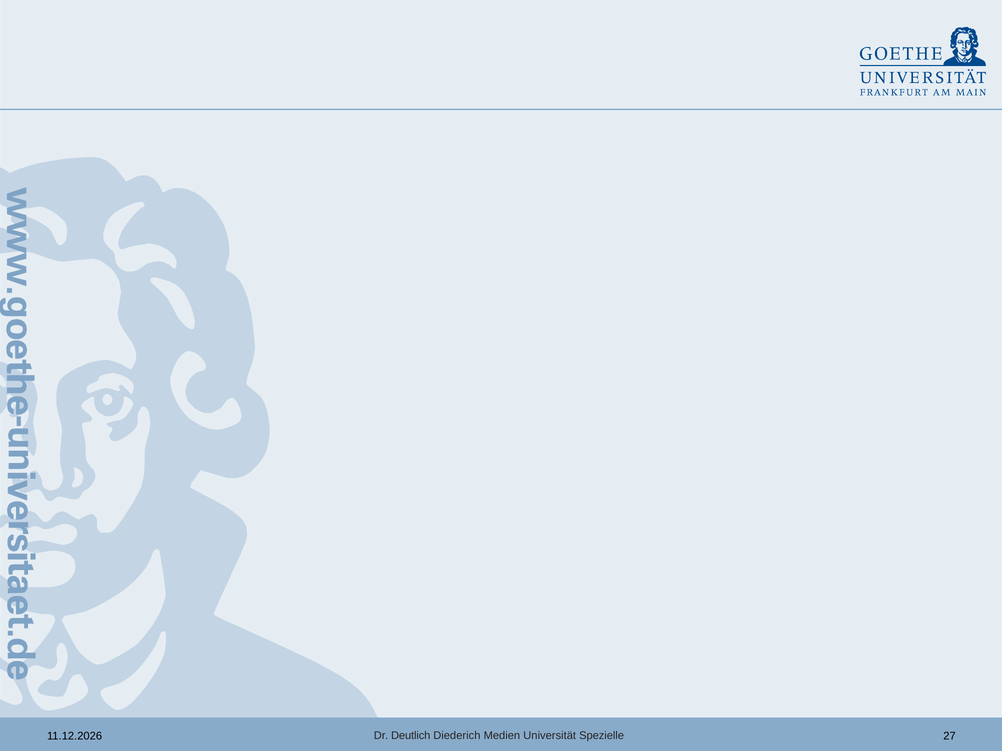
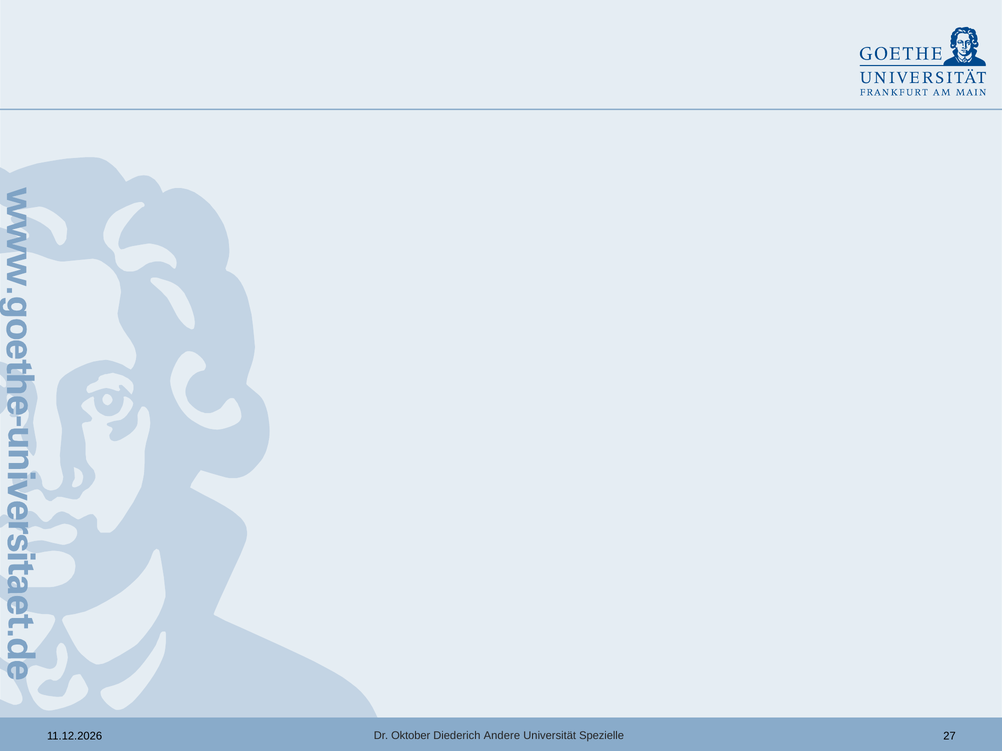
Deutlich: Deutlich -> Oktober
Medien: Medien -> Andere
